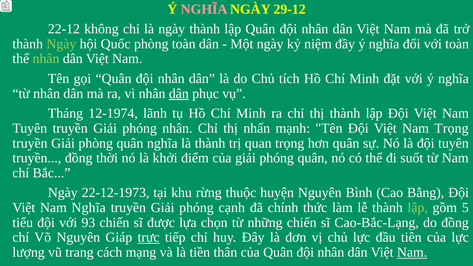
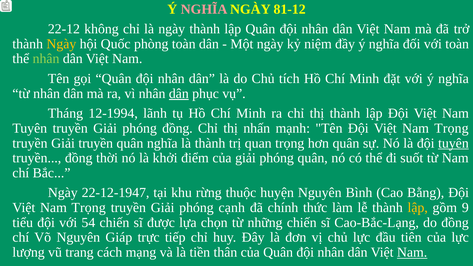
29-12: 29-12 -> 81-12
Ngày at (61, 44) colour: light green -> yellow
12-1974: 12-1974 -> 12-1994
phóng nhân: nhân -> đồng
Giải phòng: phòng -> truyền
tuyên at (453, 143) underline: none -> present
22-12-1973: 22-12-1973 -> 22-12-1947
Nghĩa at (89, 208): Nghĩa -> Trọng
lập at (418, 208) colour: light green -> yellow
5: 5 -> 9
93: 93 -> 54
trực underline: present -> none
